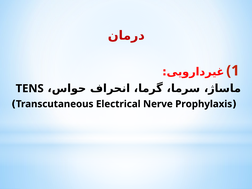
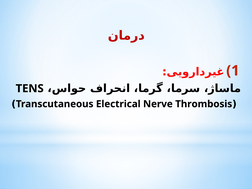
Prophylaxis: Prophylaxis -> Thrombosis
